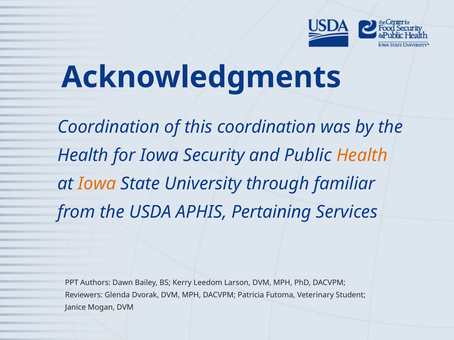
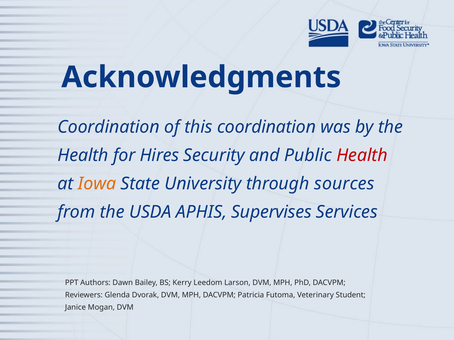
for Iowa: Iowa -> Hires
Health at (362, 156) colour: orange -> red
familiar: familiar -> sources
Pertaining: Pertaining -> Supervises
